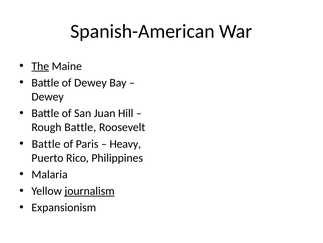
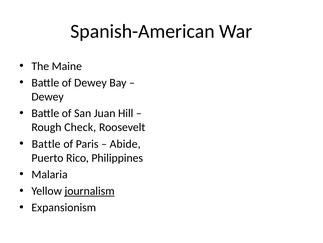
The underline: present -> none
Rough Battle: Battle -> Check
Heavy: Heavy -> Abide
